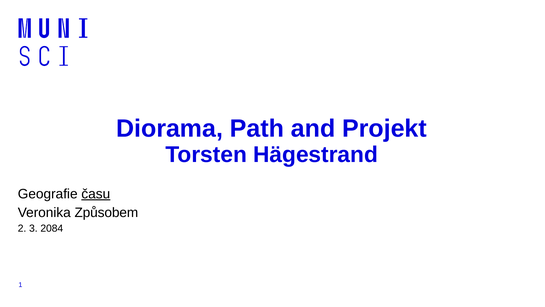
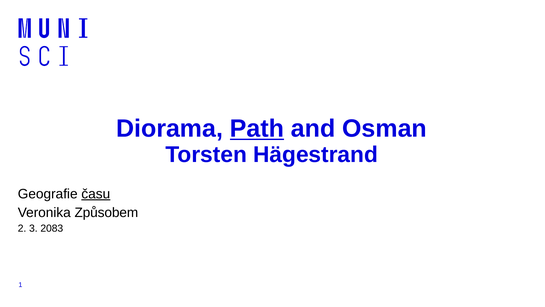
Path underline: none -> present
Projekt: Projekt -> Osman
2084: 2084 -> 2083
